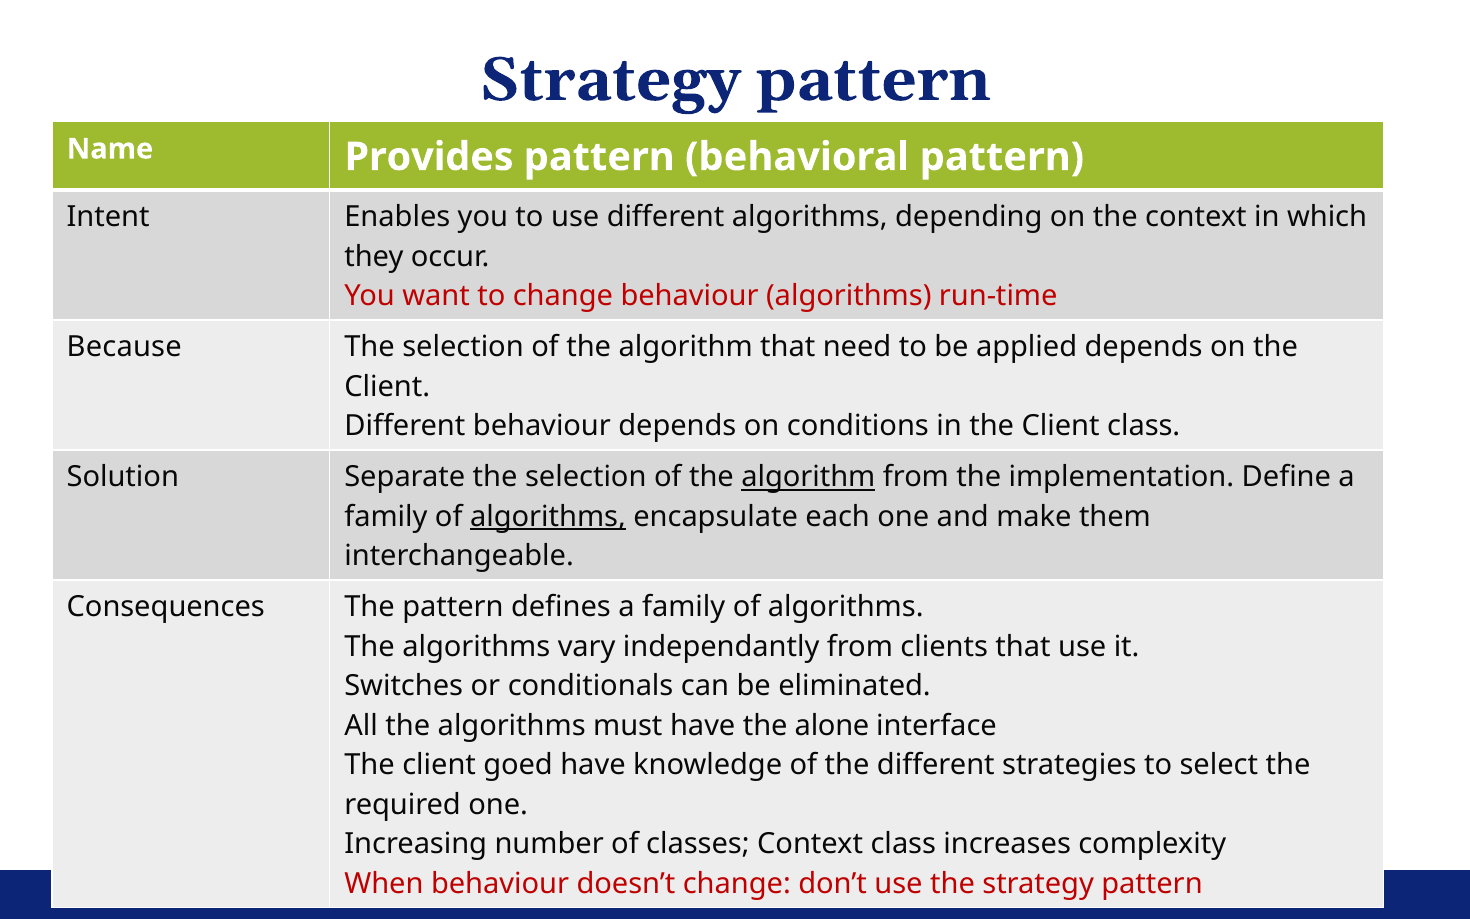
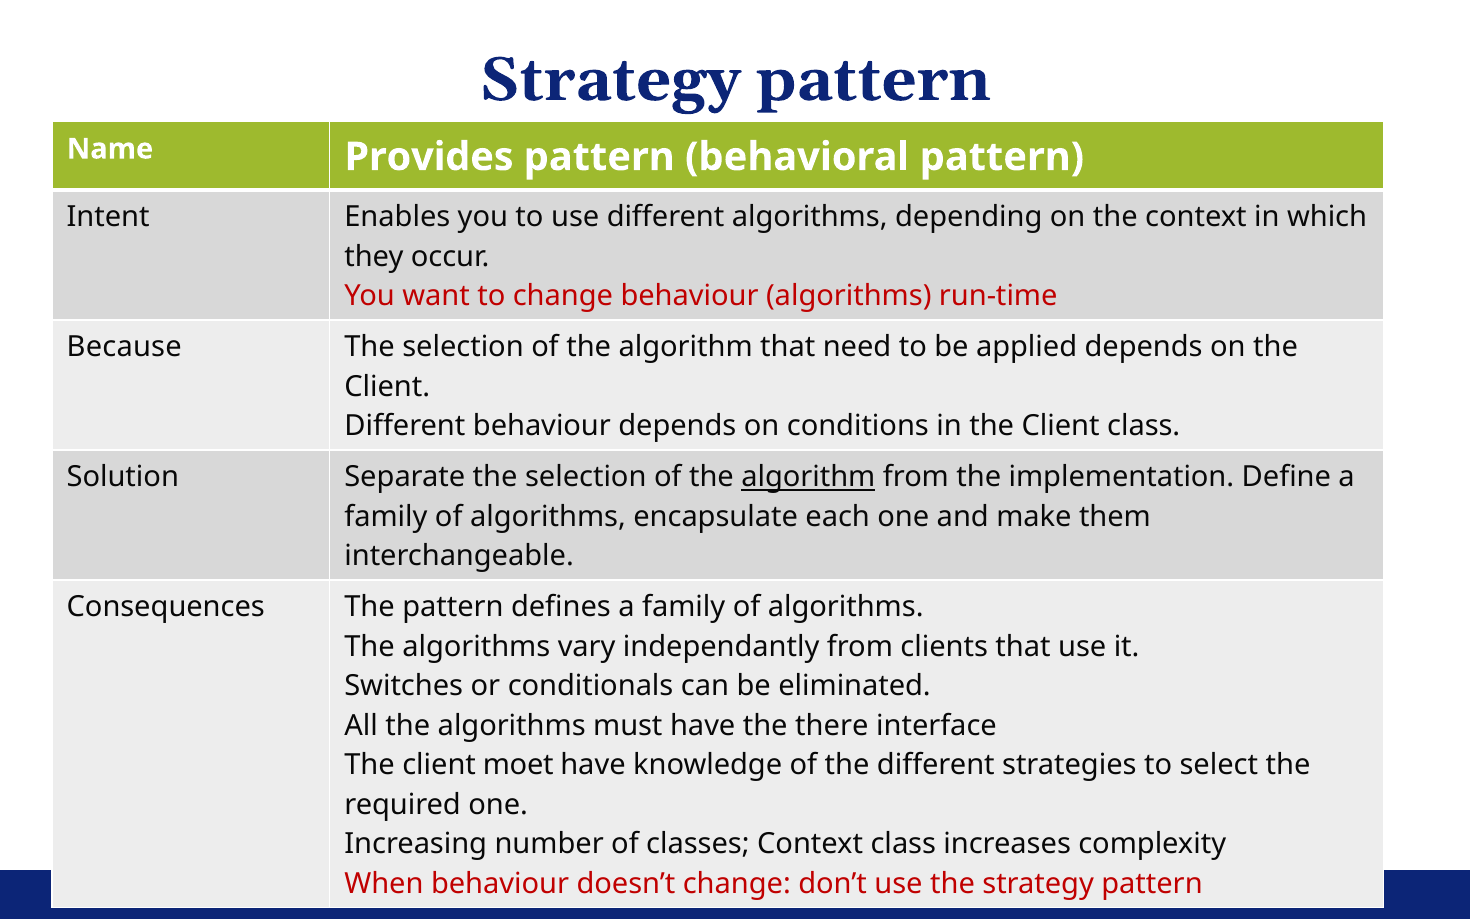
algorithms at (548, 517) underline: present -> none
alone: alone -> there
goed: goed -> moet
